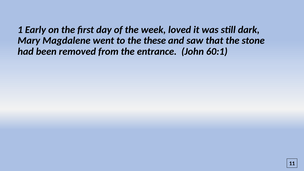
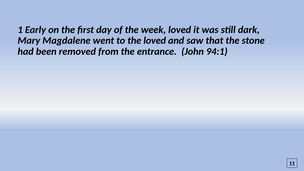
the these: these -> loved
60:1: 60:1 -> 94:1
